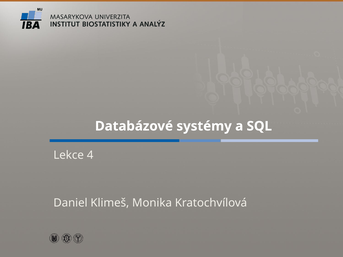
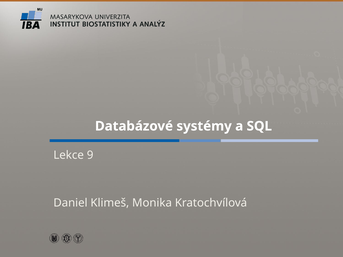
4: 4 -> 9
